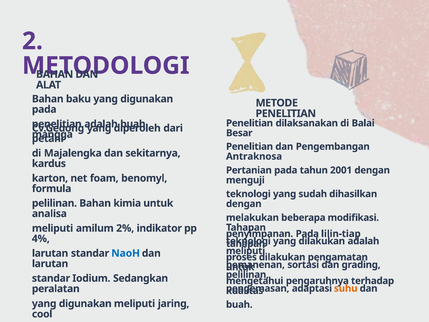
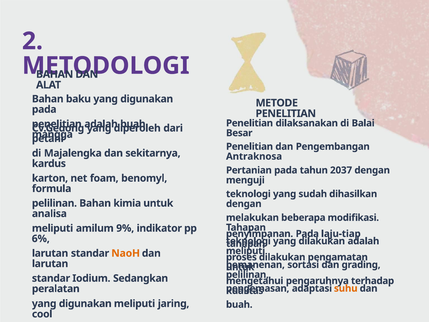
2001: 2001 -> 2037
2%: 2% -> 9%
lilin-tiap: lilin-tiap -> laju-tiap
4%: 4% -> 6%
NaoH colour: blue -> orange
